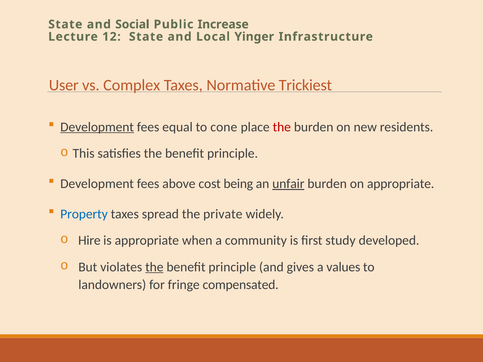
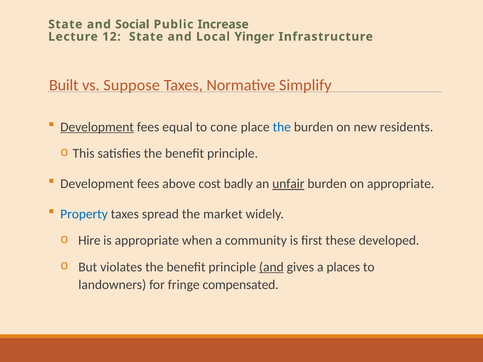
User: User -> Built
Complex: Complex -> Suppose
Trickiest: Trickiest -> Simplify
the at (282, 127) colour: red -> blue
being: being -> badly
private: private -> market
study: study -> these
the at (154, 267) underline: present -> none
and at (271, 267) underline: none -> present
values: values -> places
